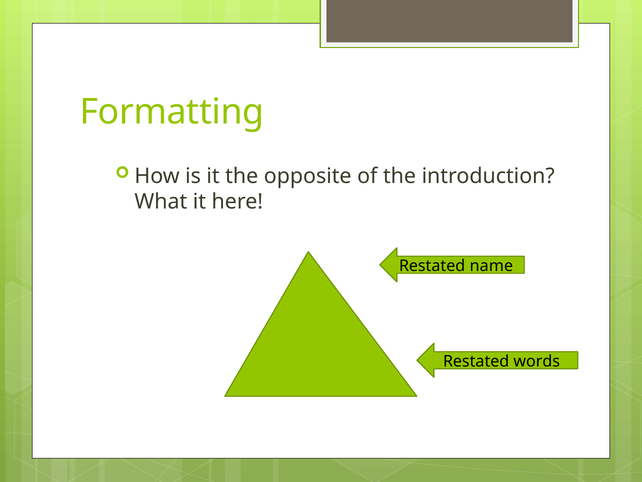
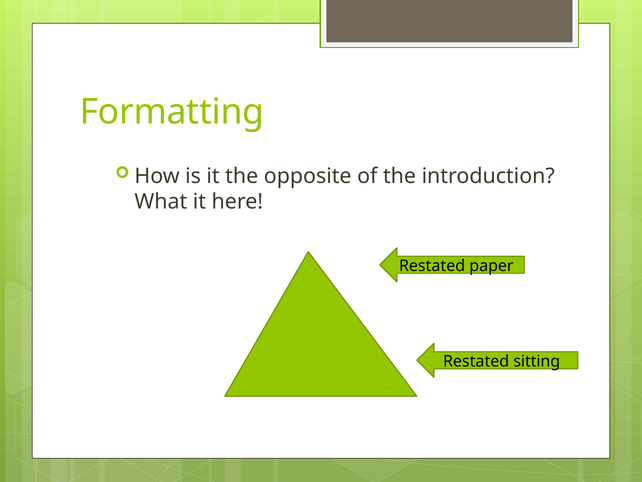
name: name -> paper
words: words -> sitting
